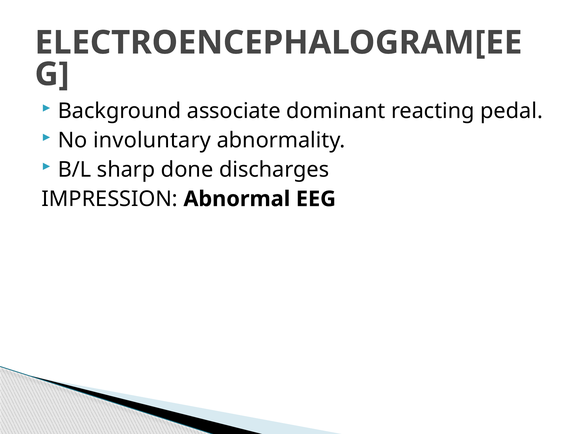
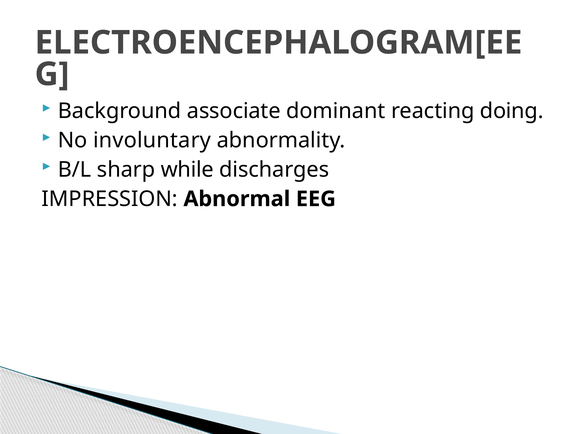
pedal: pedal -> doing
done: done -> while
